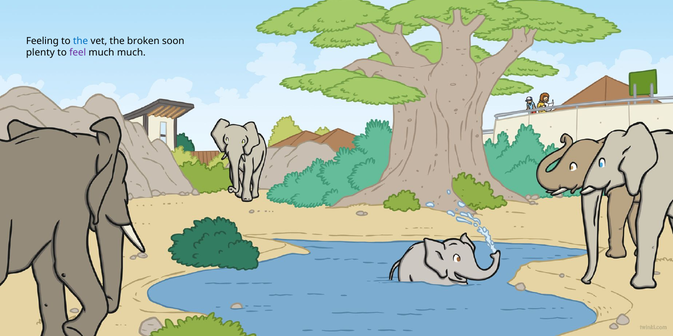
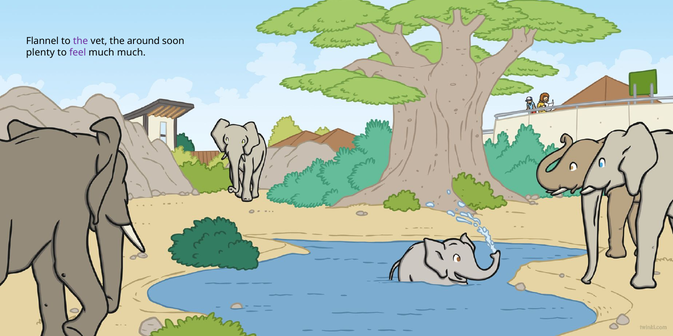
Feeling: Feeling -> Flannel
the at (81, 41) colour: blue -> purple
broken: broken -> around
